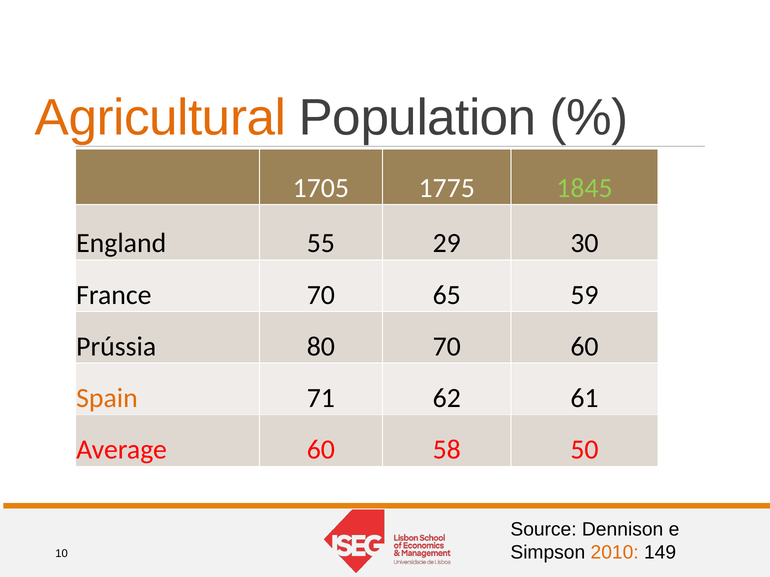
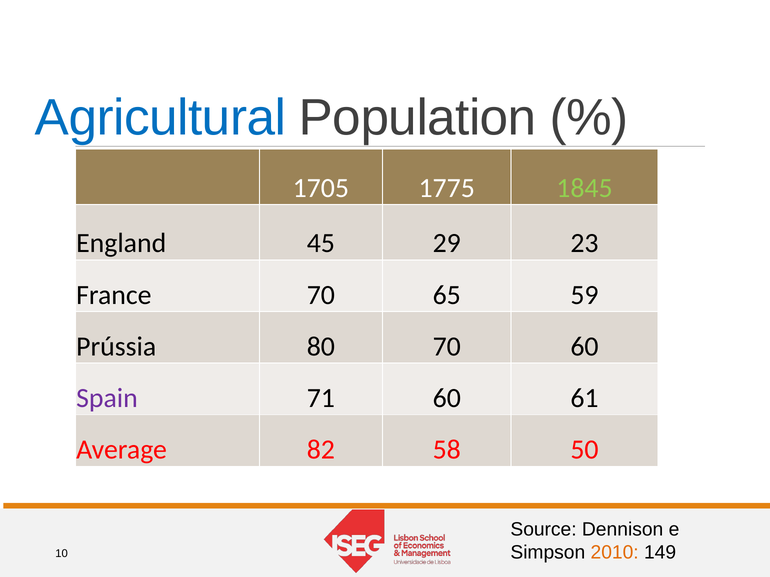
Agricultural colour: orange -> blue
55: 55 -> 45
30: 30 -> 23
Spain colour: orange -> purple
71 62: 62 -> 60
Average 60: 60 -> 82
